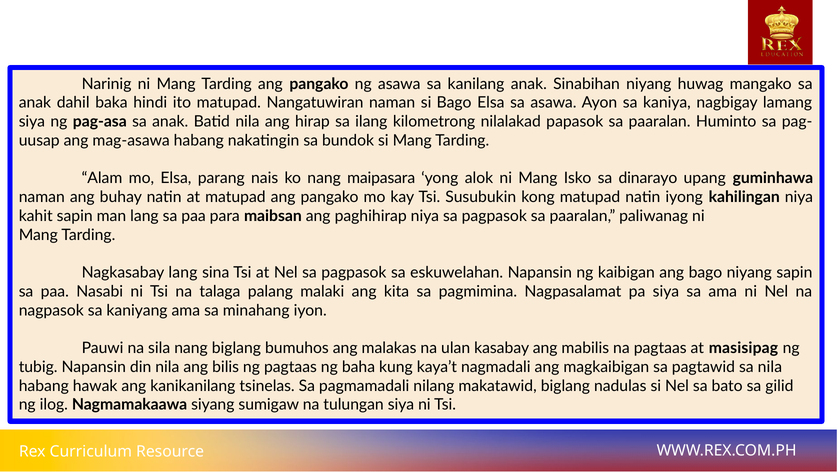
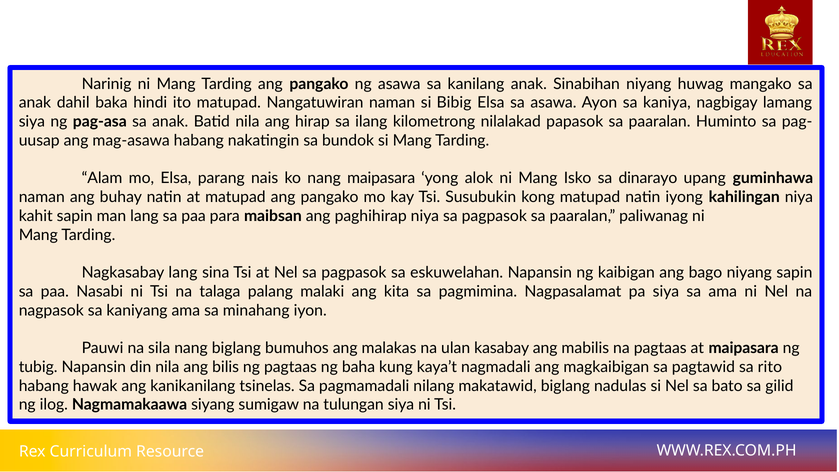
si Bago: Bago -> Bibig
at masisipag: masisipag -> maipasara
sa nila: nila -> rito
